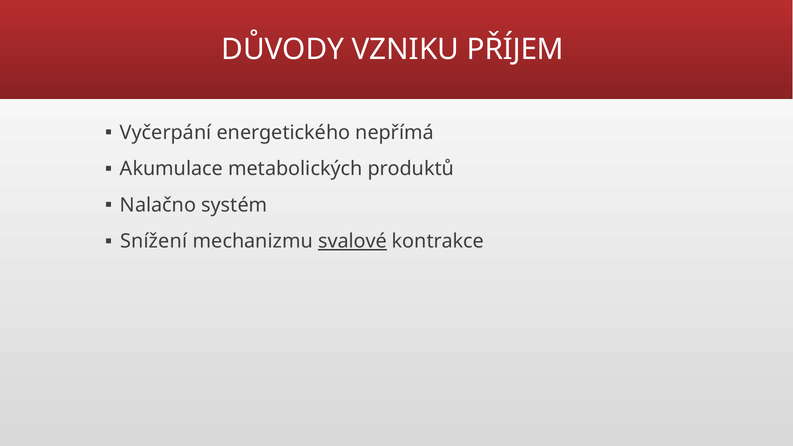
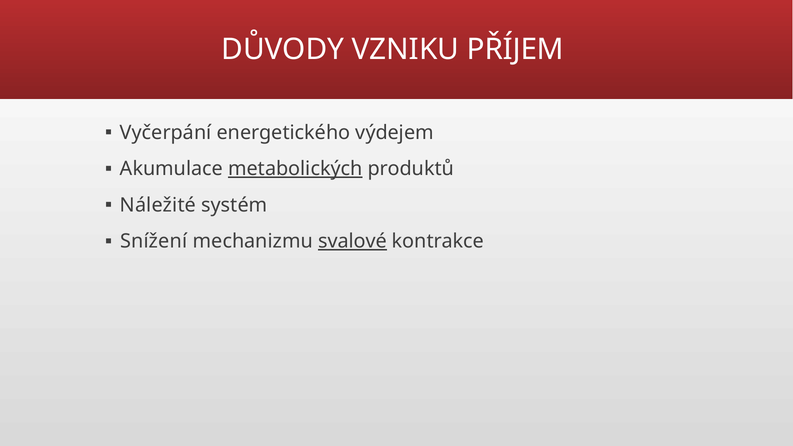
nepřímá: nepřímá -> výdejem
metabolických underline: none -> present
Nalačno: Nalačno -> Náležité
